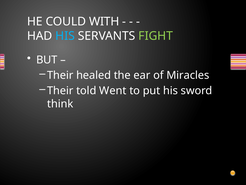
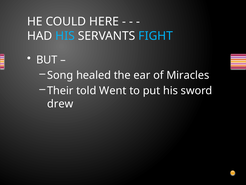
WITH: WITH -> HERE
FIGHT colour: light green -> light blue
Their at (60, 75): Their -> Song
think: think -> drew
